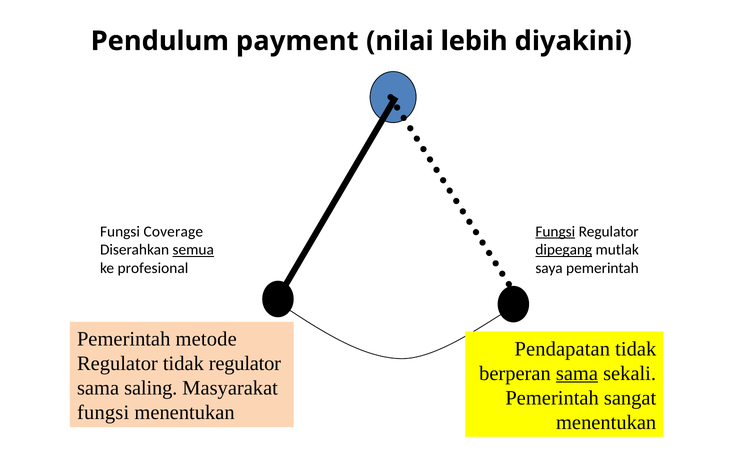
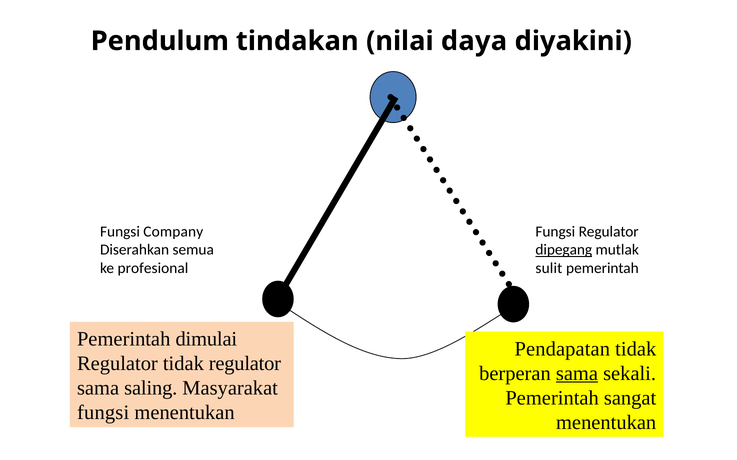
payment: payment -> tindakan
lebih: lebih -> daya
Coverage: Coverage -> Company
Fungsi at (555, 232) underline: present -> none
semua underline: present -> none
saya: saya -> sulit
metode: metode -> dimulai
